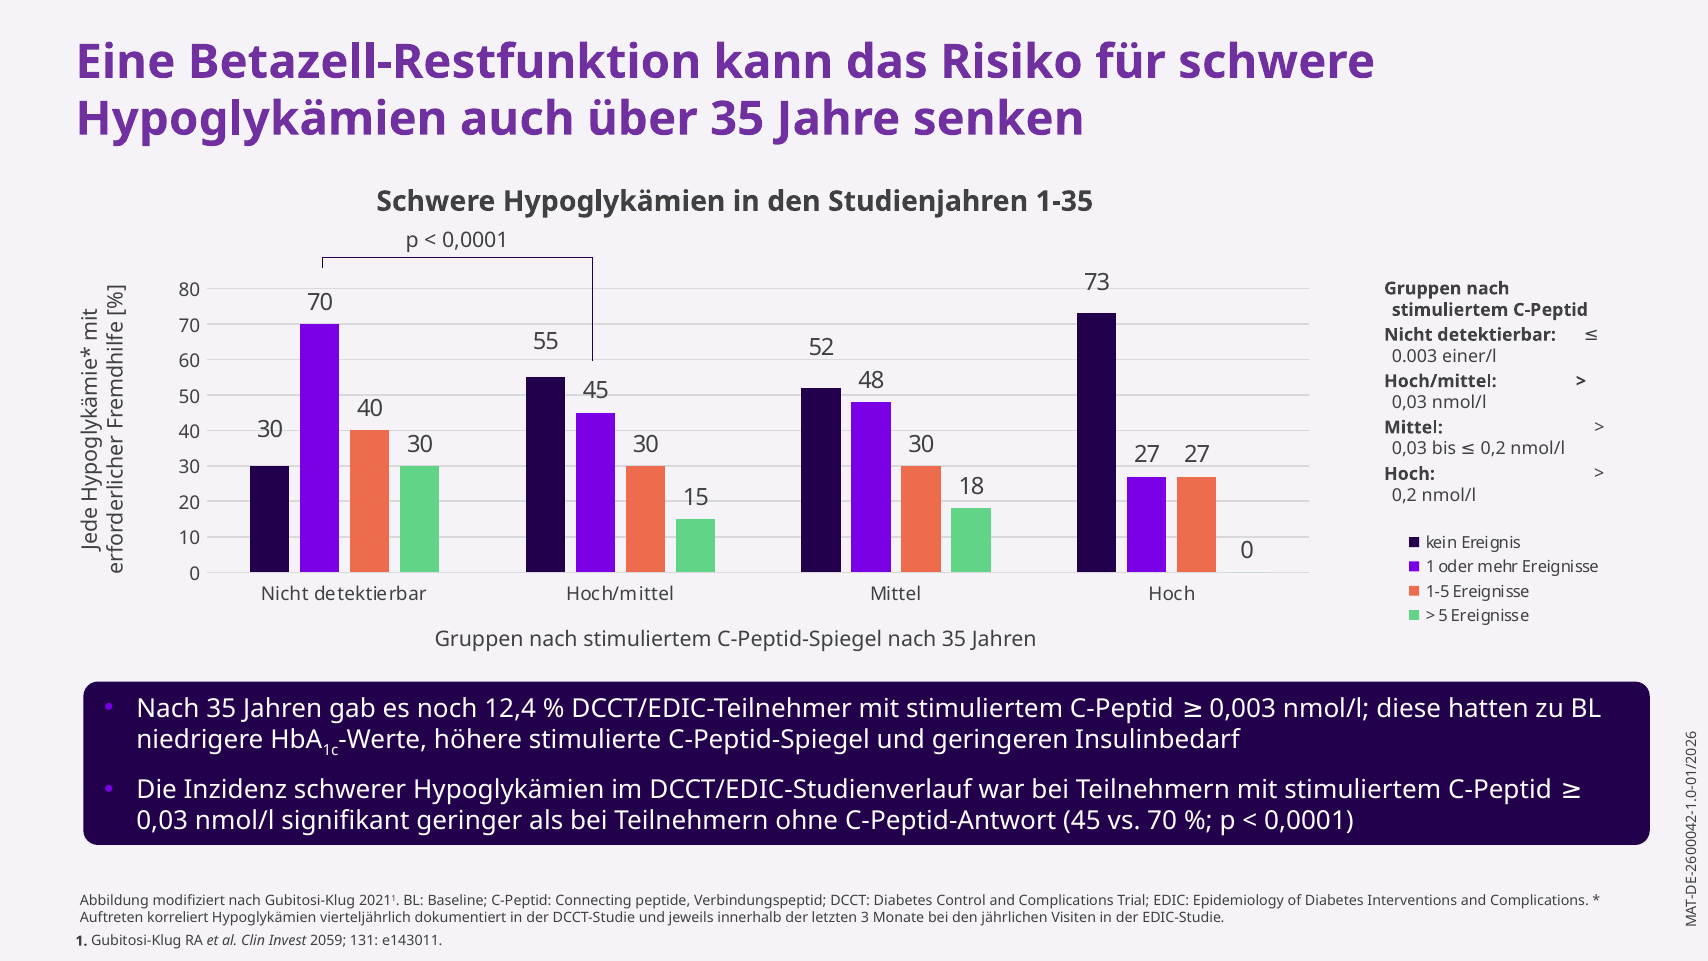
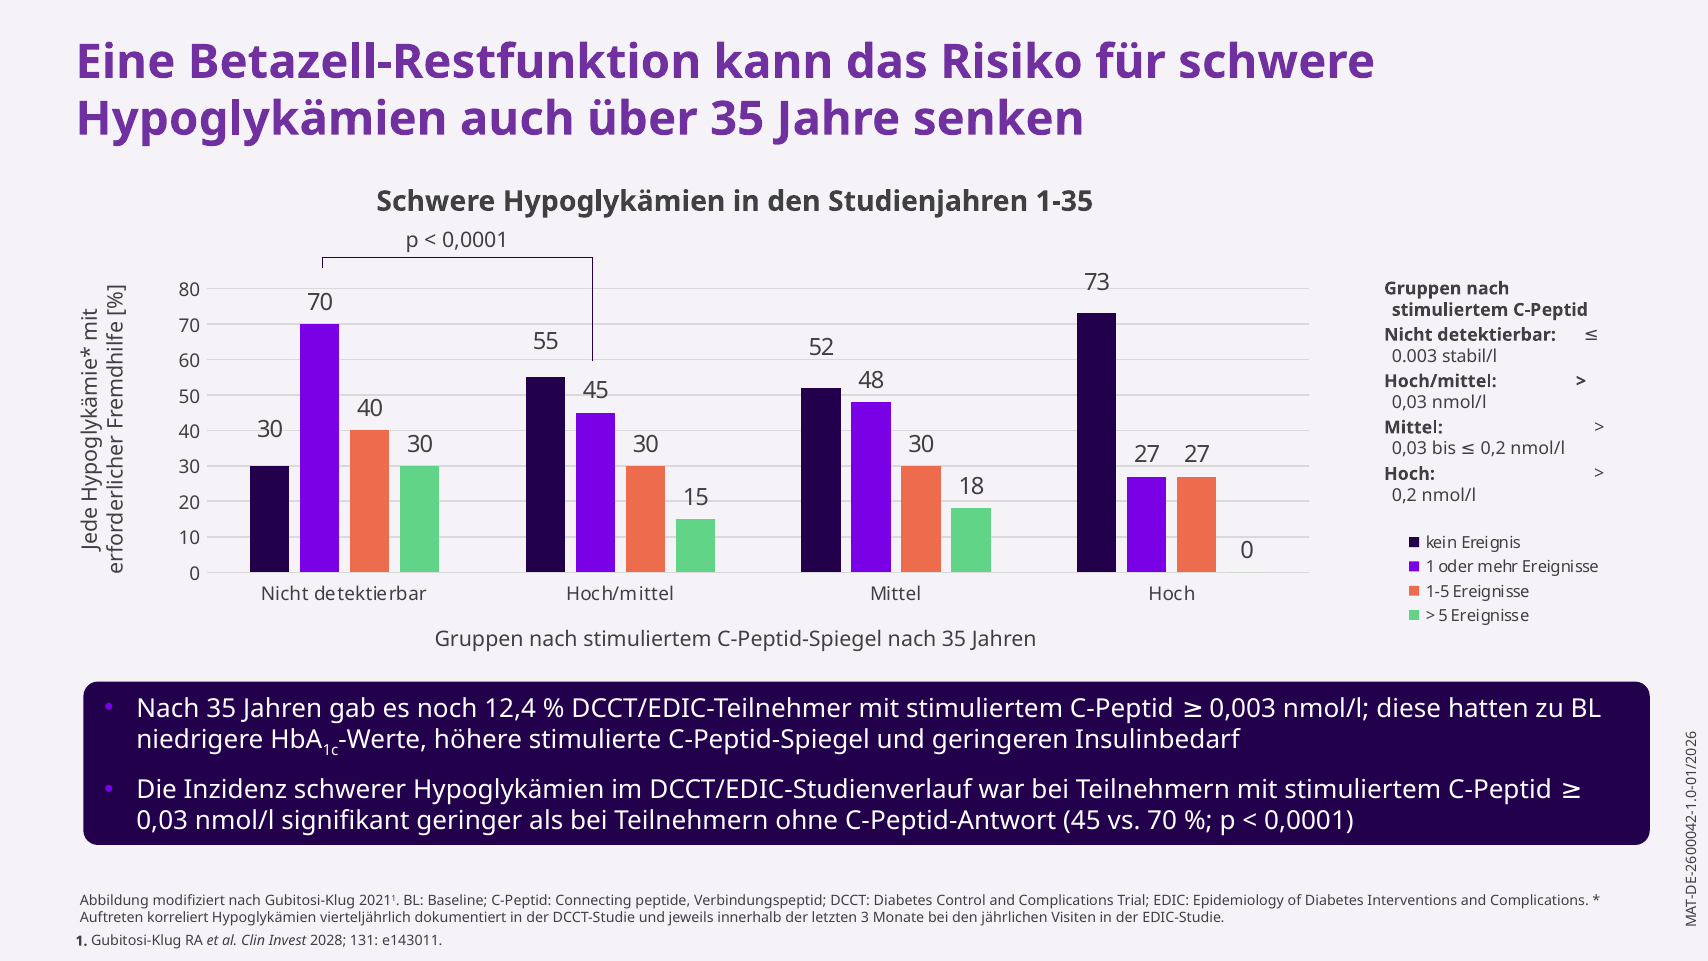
einer/l: einer/l -> stabil/l
2059: 2059 -> 2028
